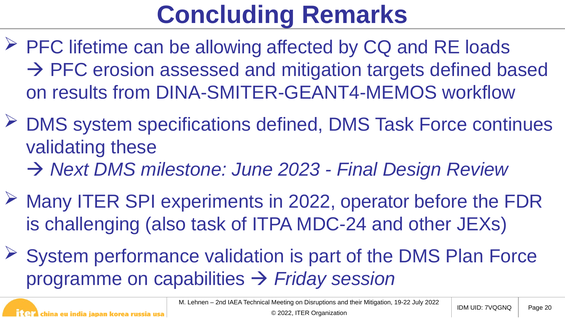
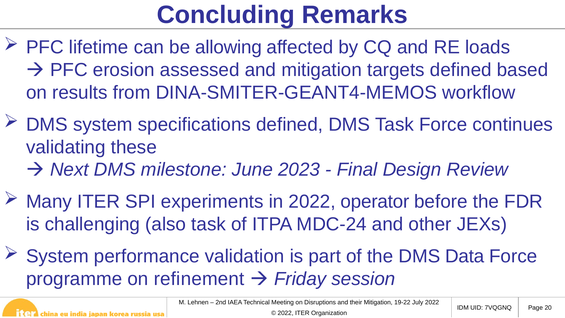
Plan: Plan -> Data
capabilities: capabilities -> refinement
